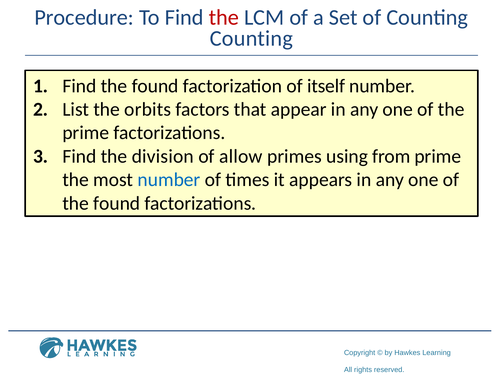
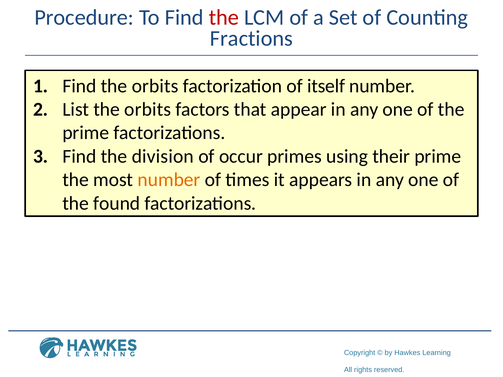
Counting at (251, 38): Counting -> Fractions
Find the found: found -> orbits
allow: allow -> occur
from: from -> their
number at (169, 180) colour: blue -> orange
